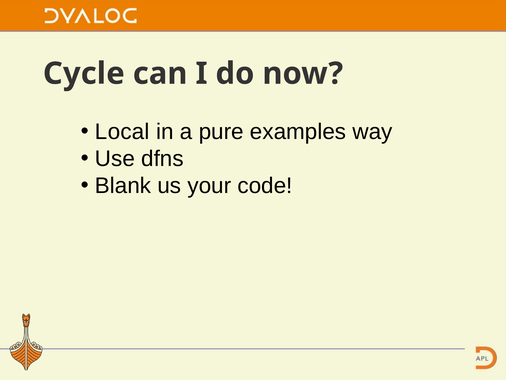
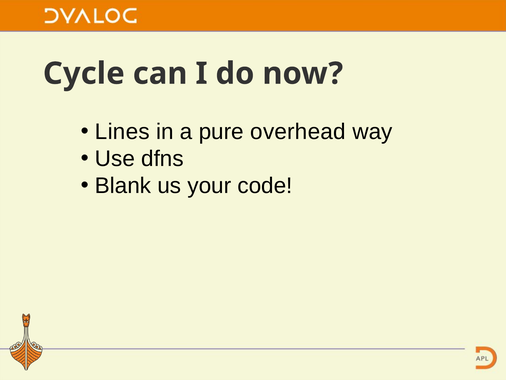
Local: Local -> Lines
examples: examples -> overhead
